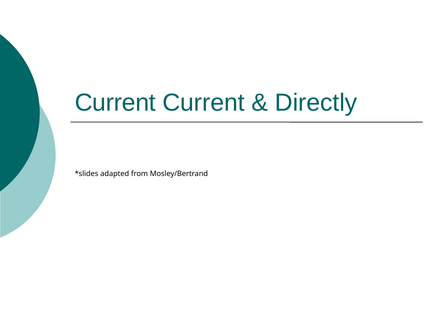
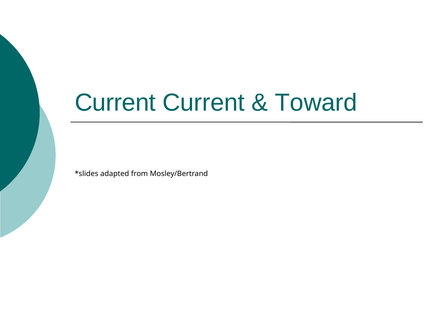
Directly: Directly -> Toward
